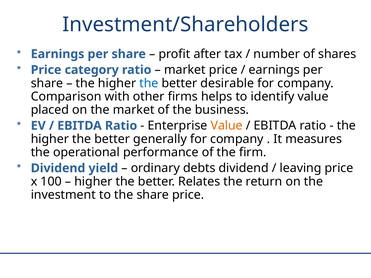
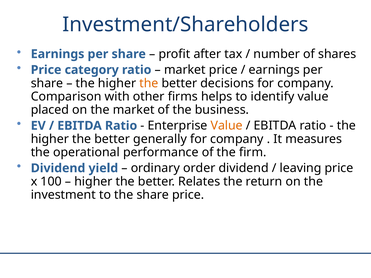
the at (149, 83) colour: blue -> orange
desirable: desirable -> decisions
debts: debts -> order
